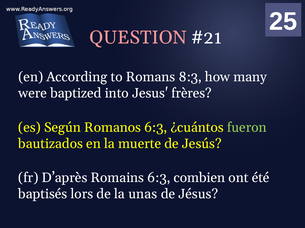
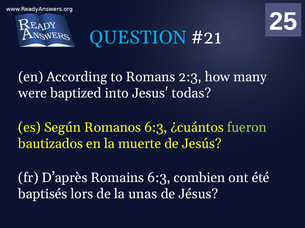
QUESTION colour: pink -> light blue
8:3: 8:3 -> 2:3
frères: frères -> todas
